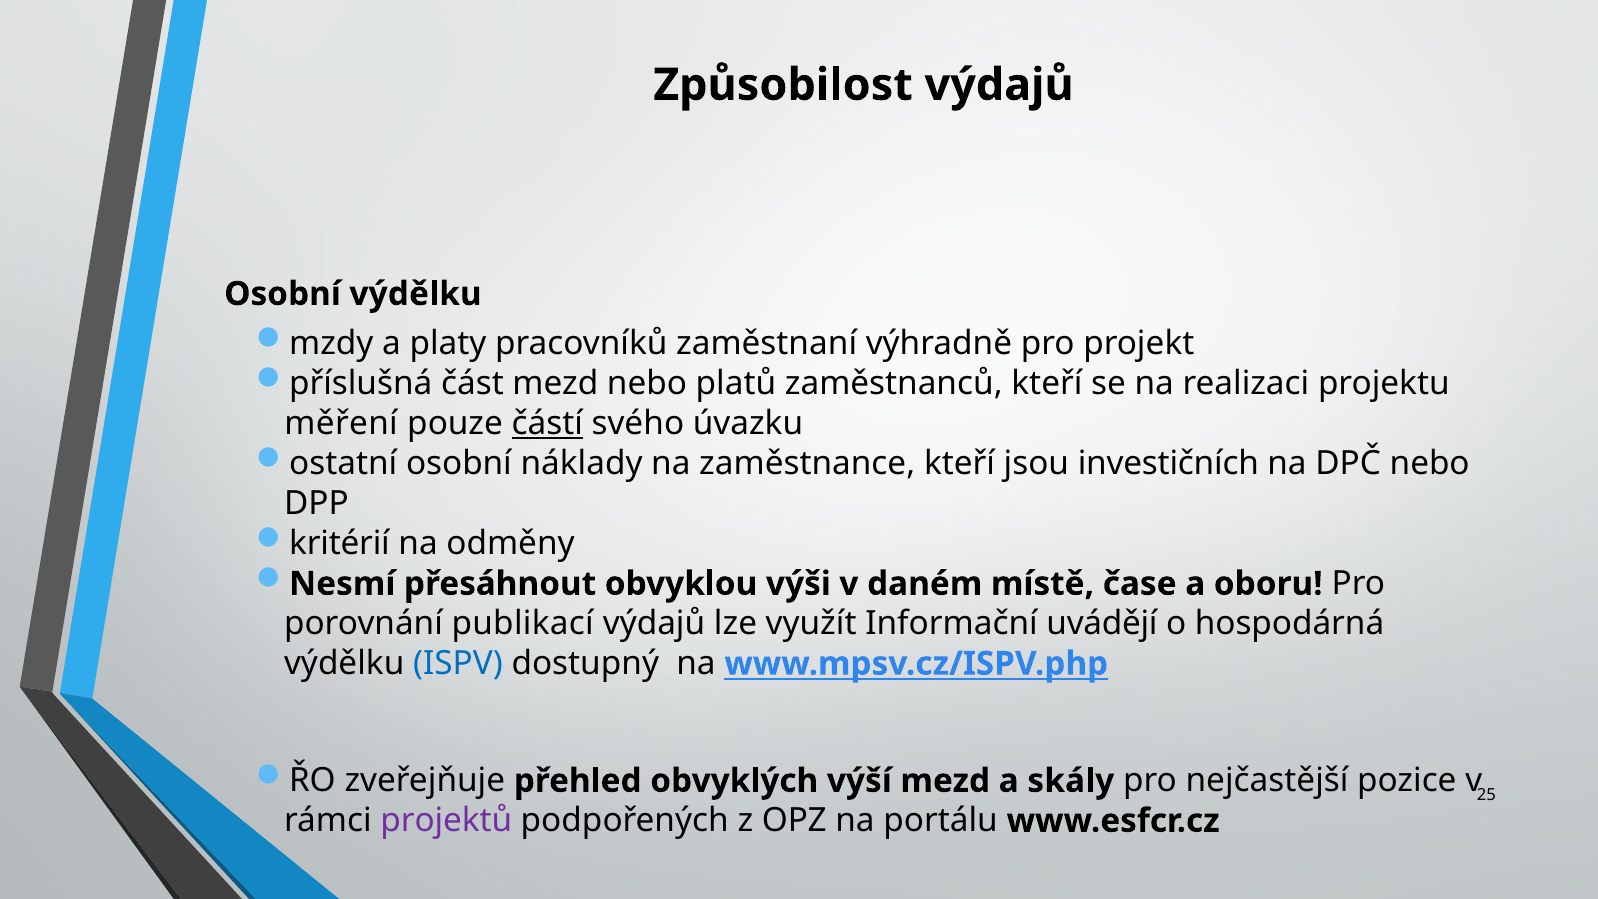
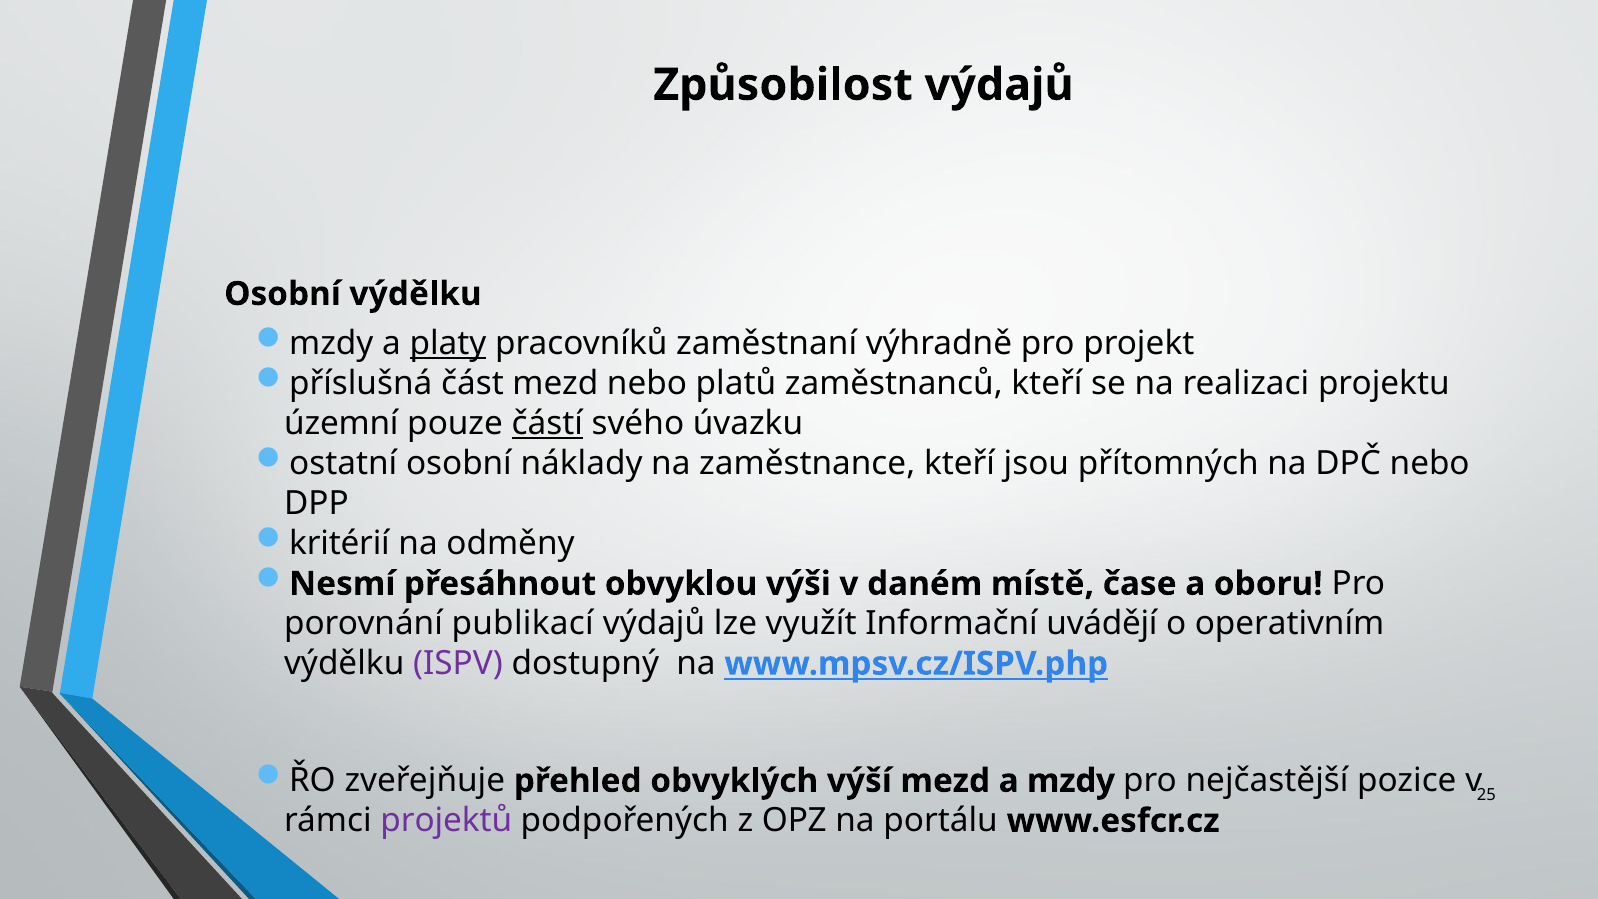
platy underline: none -> present
měření: měření -> územní
investičních: investičních -> přítomných
hospodárná: hospodárná -> operativním
ISPV colour: blue -> purple
a skály: skály -> mzdy
